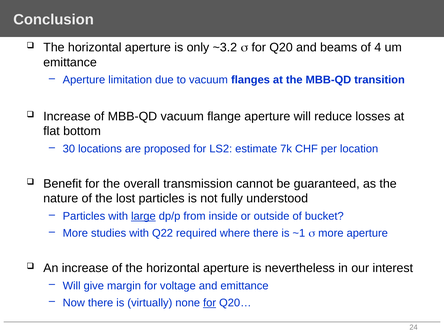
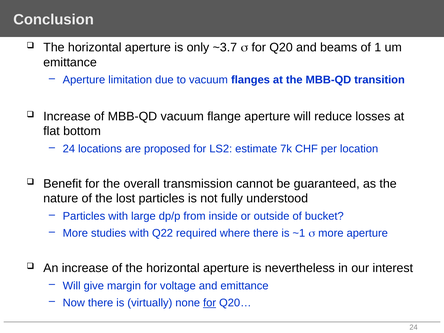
~3.2: ~3.2 -> ~3.7
4: 4 -> 1
30 at (69, 149): 30 -> 24
large underline: present -> none
